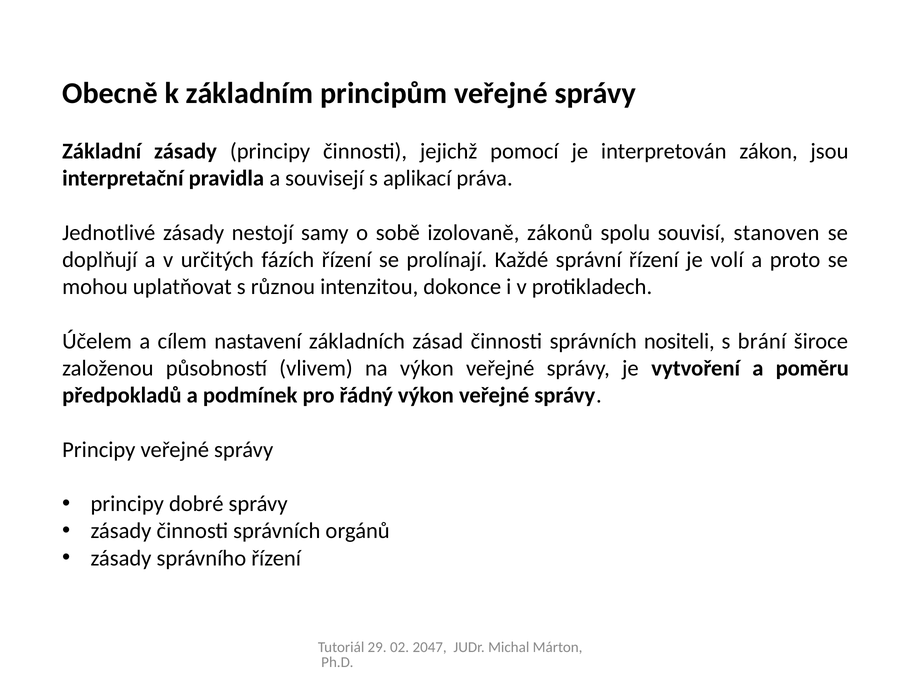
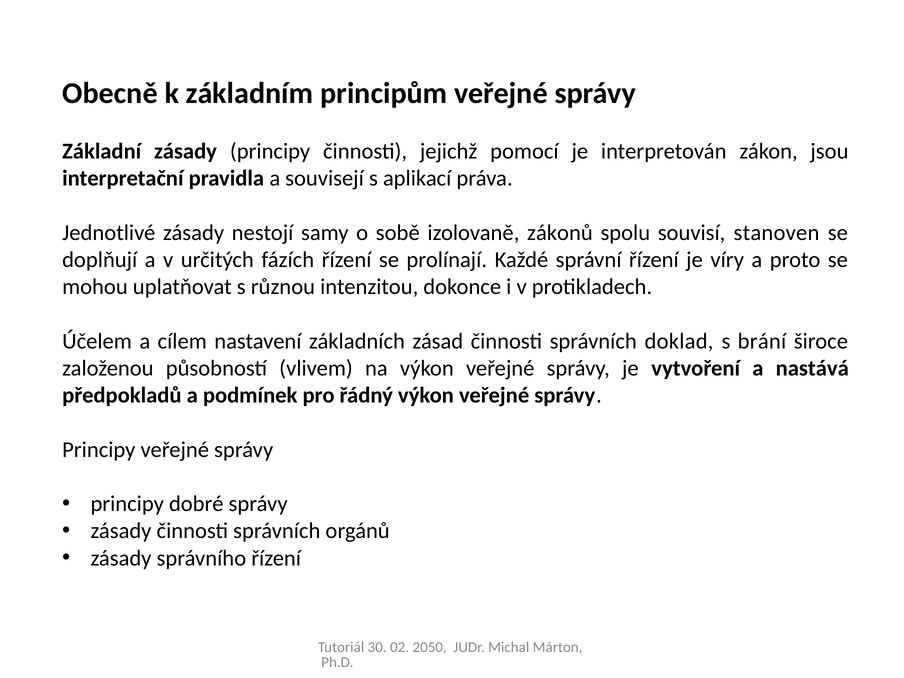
volí: volí -> víry
nositeli: nositeli -> doklad
poměru: poměru -> nastává
29: 29 -> 30
2047: 2047 -> 2050
